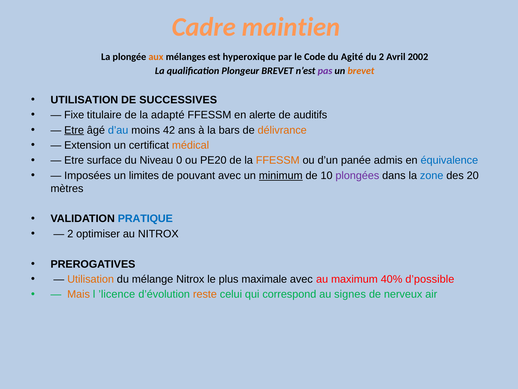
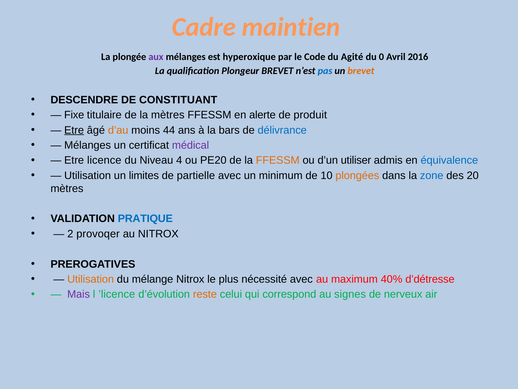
aux colour: orange -> purple
du 2: 2 -> 0
2002: 2002 -> 2016
pas colour: purple -> blue
UTILISATION at (84, 100): UTILISATION -> DESCENDRE
SUCCESSIVES: SUCCESSIVES -> CONSTITUANT
la adapté: adapté -> mètres
auditifs: auditifs -> produit
d’au colour: blue -> orange
42: 42 -> 44
délivrance colour: orange -> blue
Extension at (88, 145): Extension -> Mélanges
médical colour: orange -> purple
surface: surface -> licence
0: 0 -> 4
panée: panée -> utiliser
Imposées at (88, 175): Imposées -> Utilisation
pouvant: pouvant -> partielle
minimum underline: present -> none
plongées colour: purple -> orange
optimiser: optimiser -> provoqer
maximale: maximale -> nécessité
d’possible: d’possible -> d’détresse
Mais colour: orange -> purple
